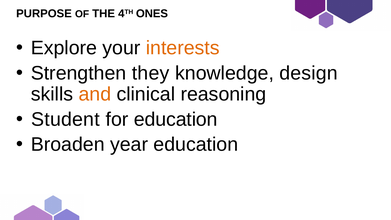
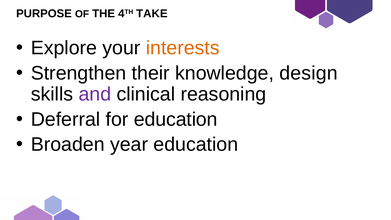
ONES: ONES -> TAKE
they: they -> their
and colour: orange -> purple
Student: Student -> Deferral
